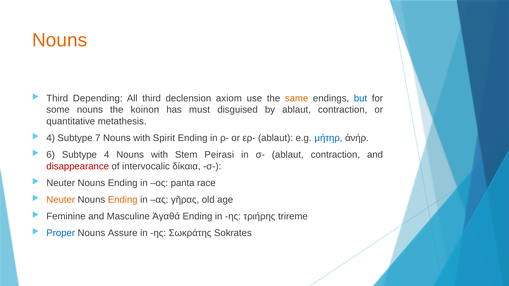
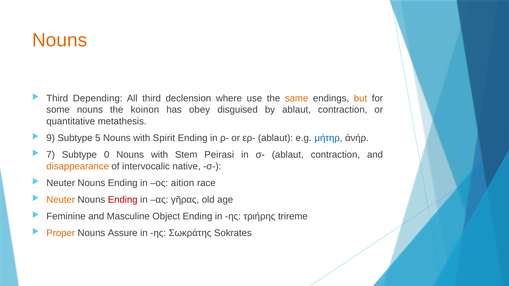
axiom: axiom -> where
but colour: blue -> orange
must: must -> obey
4 at (51, 138): 4 -> 9
7: 7 -> 5
6: 6 -> 7
Subtype 4: 4 -> 0
disappearance colour: red -> orange
δίκαια: δίκαια -> native
panta: panta -> aition
Ending at (123, 200) colour: orange -> red
Ἀγαθά: Ἀγαθά -> Object
Proper colour: blue -> orange
